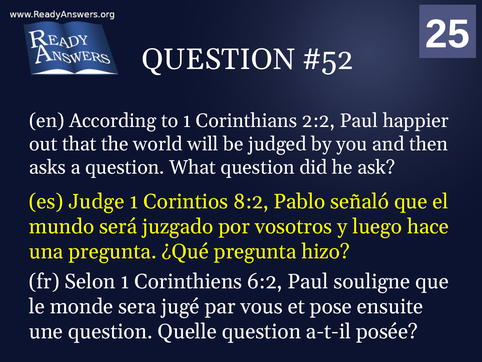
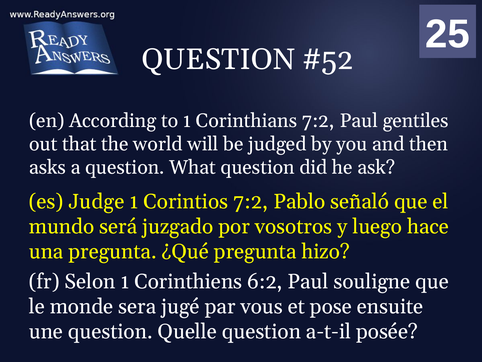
Corinthians 2:2: 2:2 -> 7:2
happier: happier -> gentiles
Corintios 8:2: 8:2 -> 7:2
